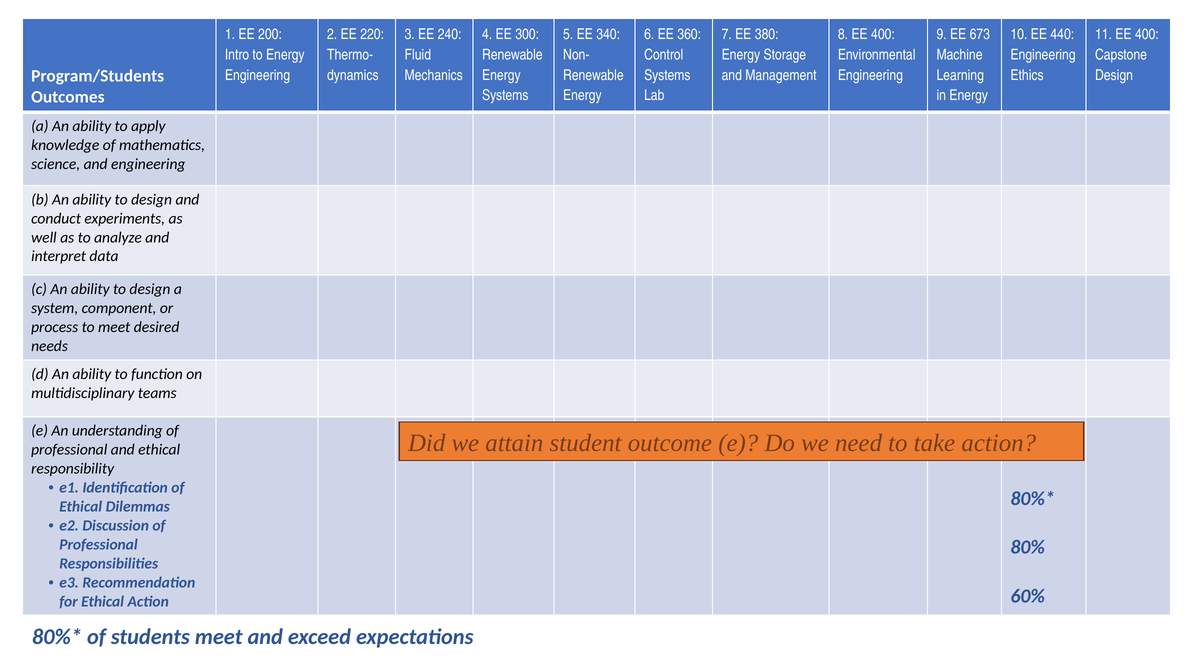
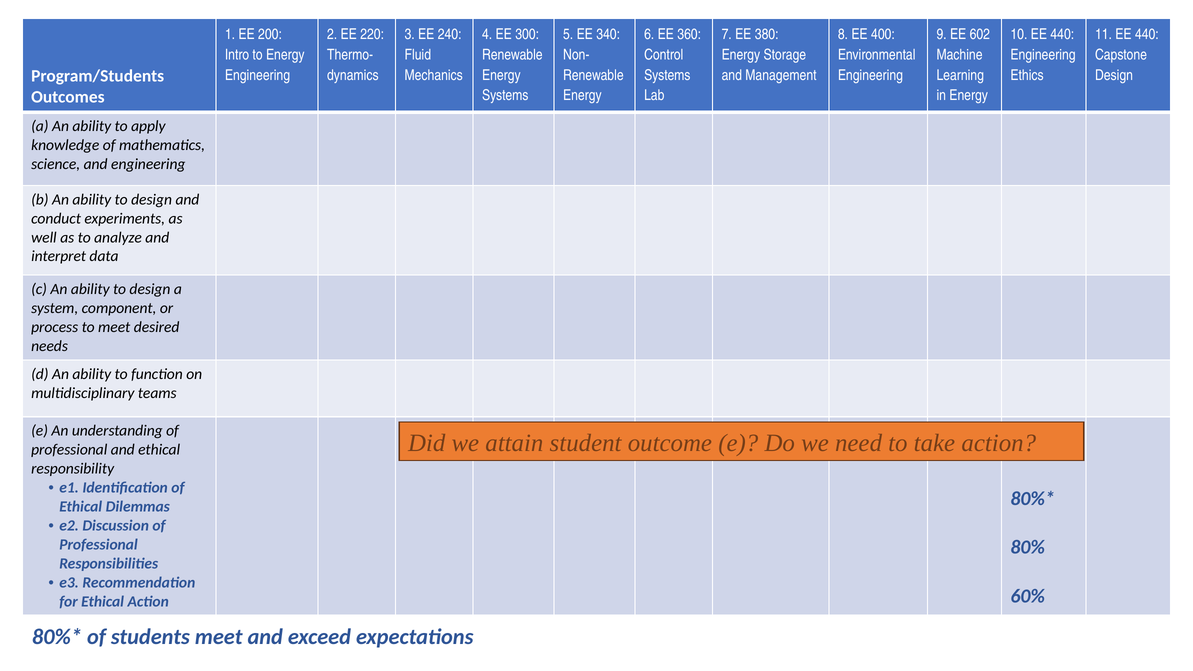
673: 673 -> 602
11 EE 400: 400 -> 440
